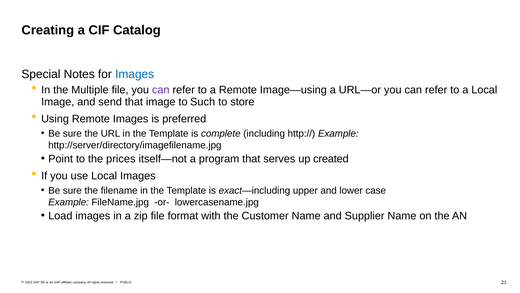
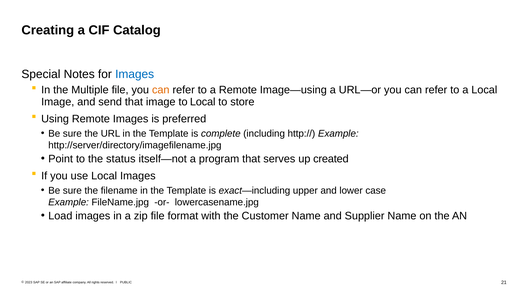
can at (161, 90) colour: purple -> orange
to Such: Such -> Local
prices: prices -> status
